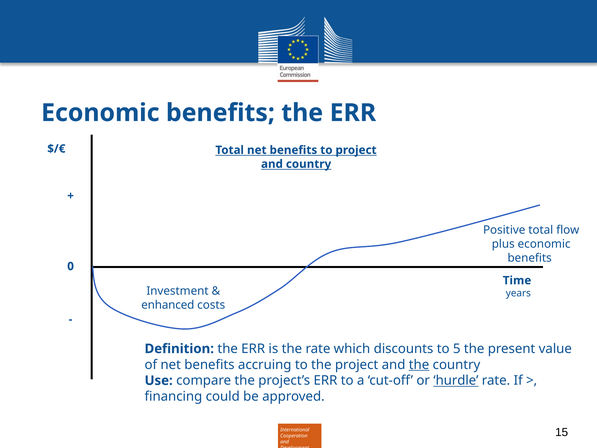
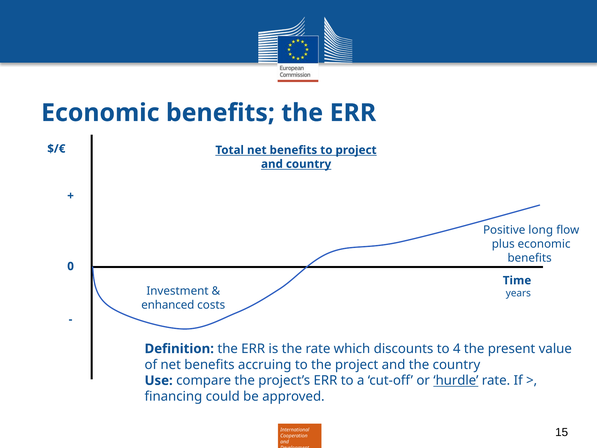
Positive total: total -> long
5: 5 -> 4
the at (419, 364) underline: present -> none
